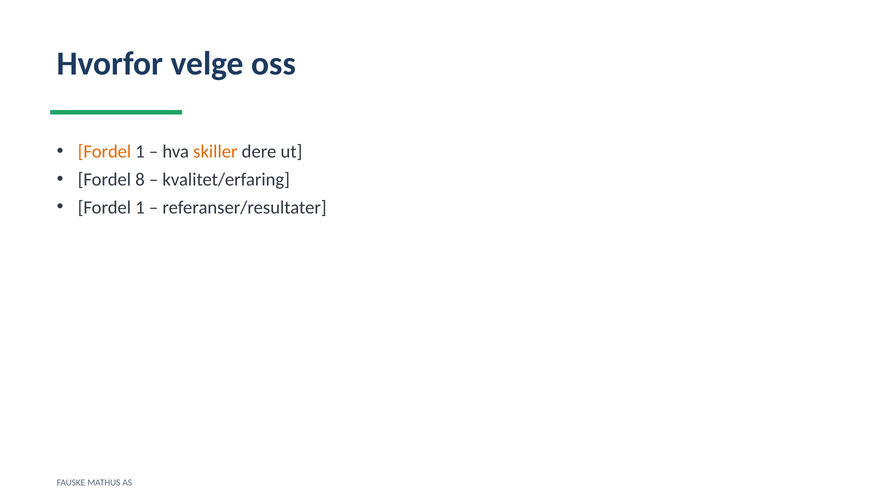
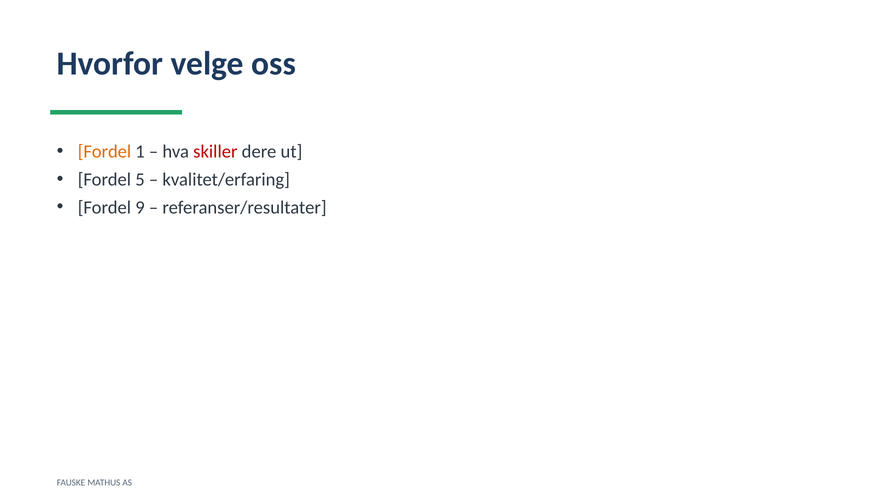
skiller colour: orange -> red
8: 8 -> 5
1 at (140, 207): 1 -> 9
